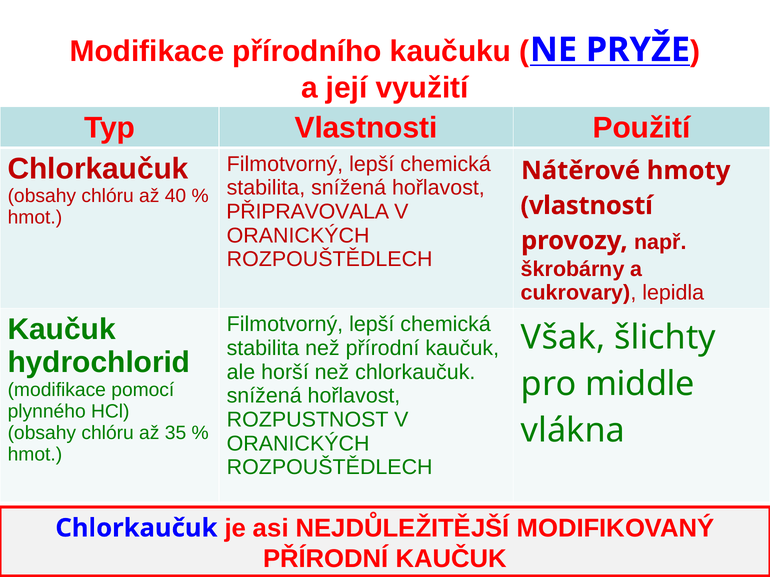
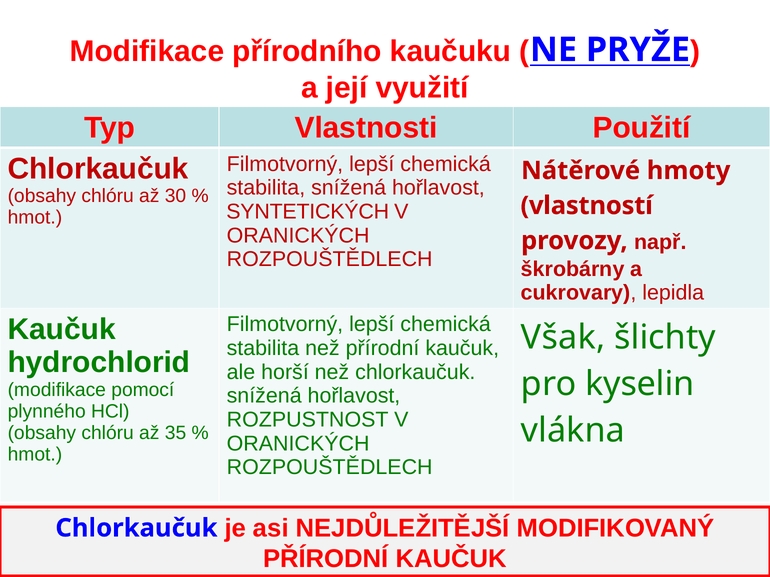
40: 40 -> 30
PŘIPRAVOVALA: PŘIPRAVOVALA -> SYNTETICKÝCH
middle: middle -> kyselin
